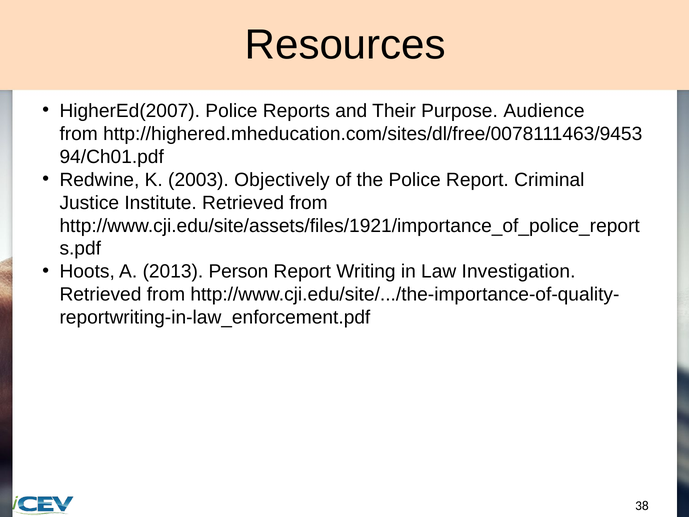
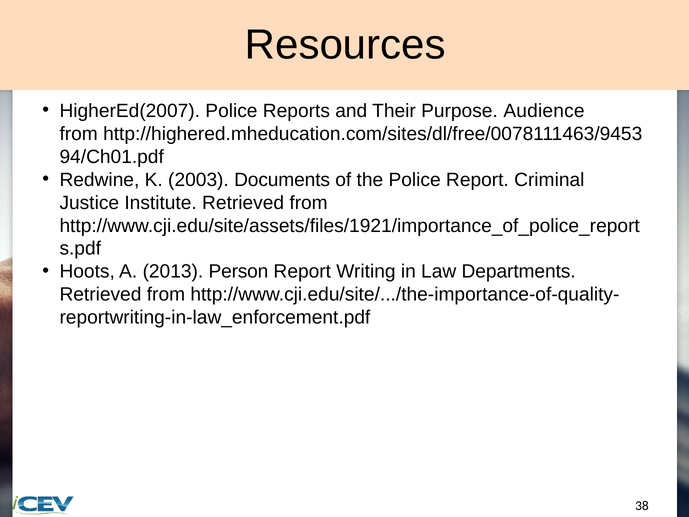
Objectively: Objectively -> Documents
Investigation: Investigation -> Departments
